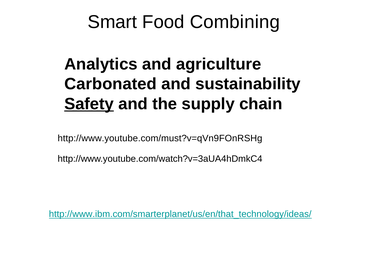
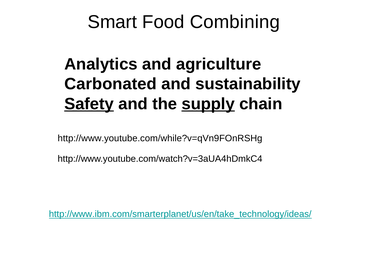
supply underline: none -> present
http://www.youtube.com/must?v=qVn9FOnRSHg: http://www.youtube.com/must?v=qVn9FOnRSHg -> http://www.youtube.com/while?v=qVn9FOnRSHg
http://www.ibm.com/smarterplanet/us/en/that_technology/ideas/: http://www.ibm.com/smarterplanet/us/en/that_technology/ideas/ -> http://www.ibm.com/smarterplanet/us/en/take_technology/ideas/
